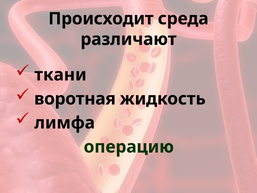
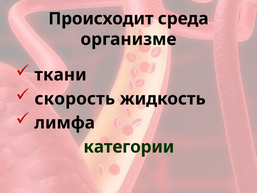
различают: различают -> организме
воротная: воротная -> скорость
операцию: операцию -> категории
